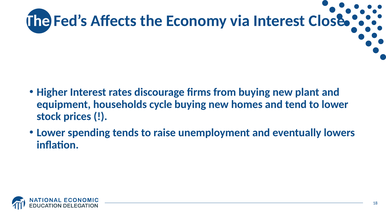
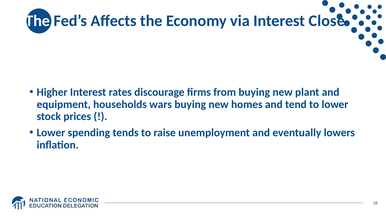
cycle: cycle -> wars
